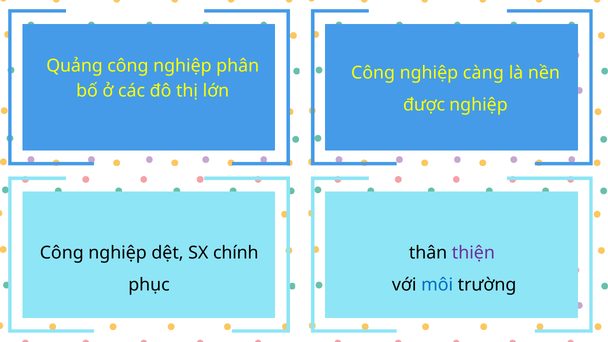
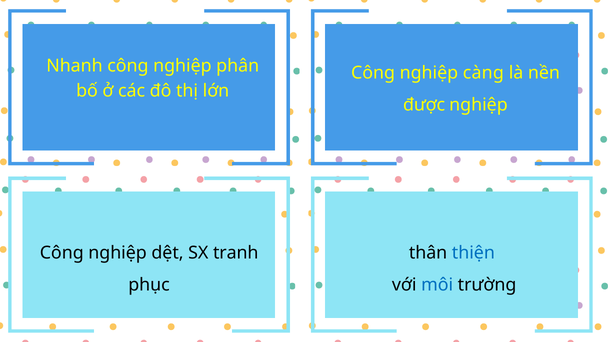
Quảng: Quảng -> Nhanh
chính: chính -> tranh
thiện colour: purple -> blue
